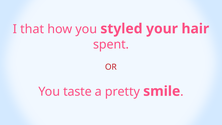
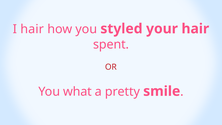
I that: that -> hair
taste: taste -> what
